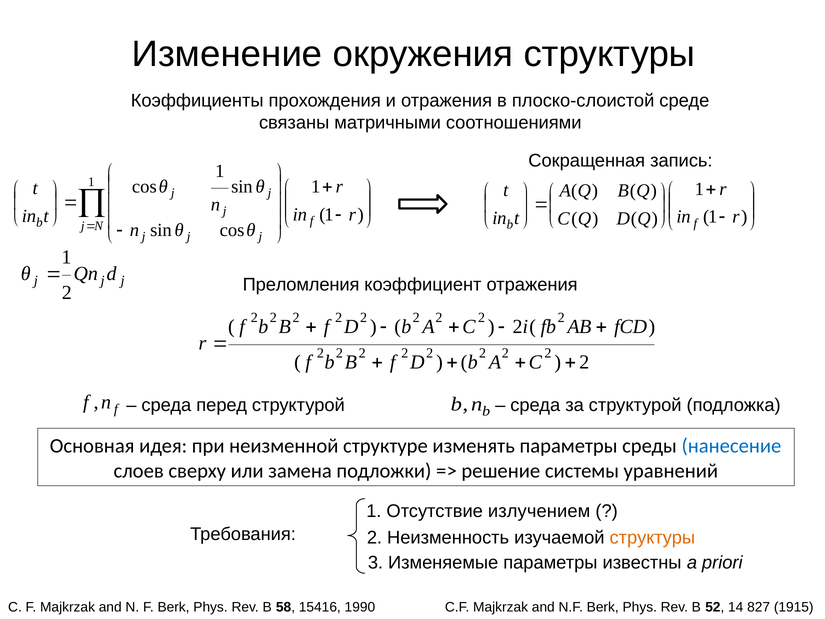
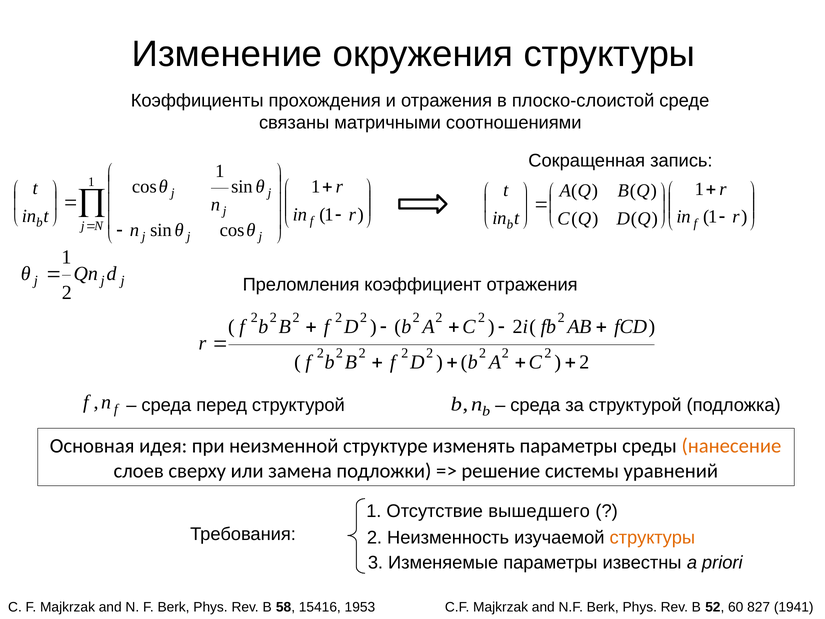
нанесение colour: blue -> orange
излучением: излучением -> вышедшего
1990: 1990 -> 1953
14: 14 -> 60
1915: 1915 -> 1941
